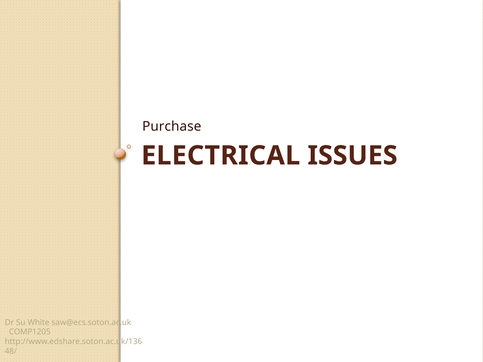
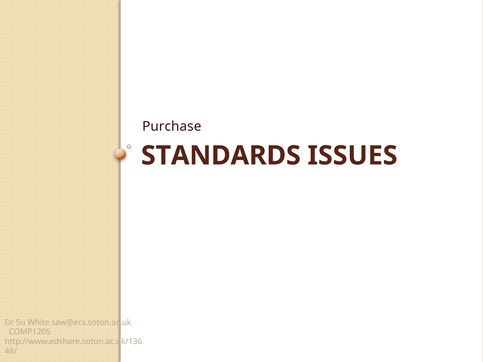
ELECTRICAL: ELECTRICAL -> STANDARDS
